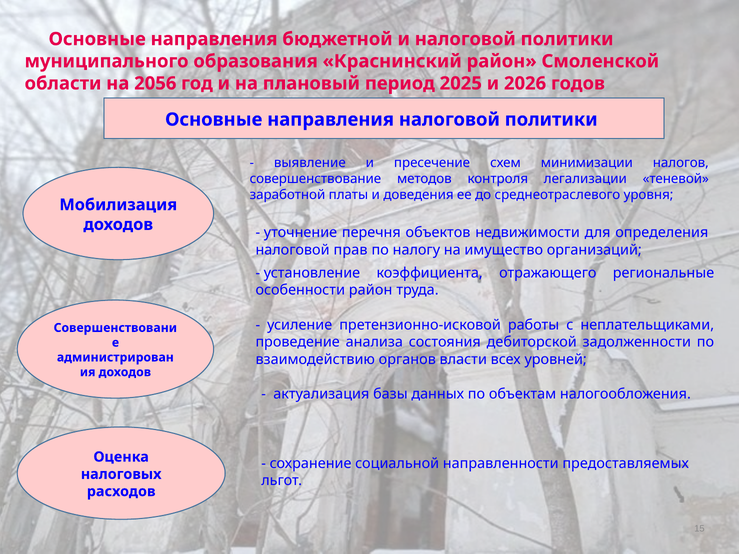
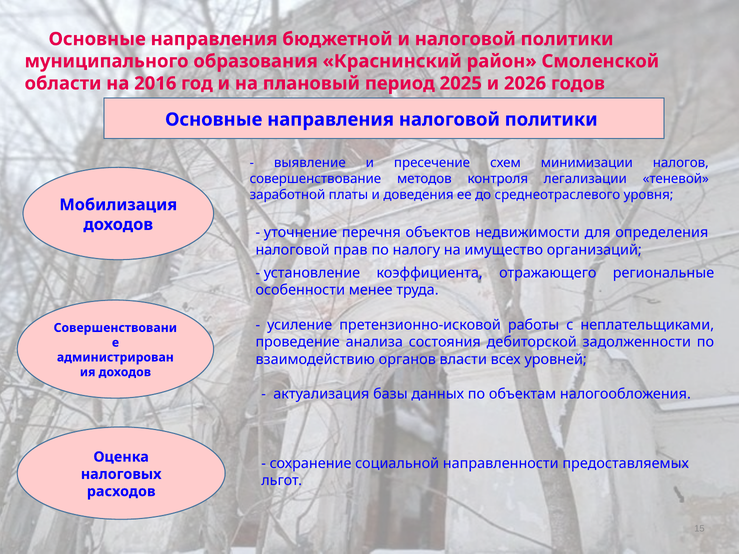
2056: 2056 -> 2016
особенности район: район -> менее
